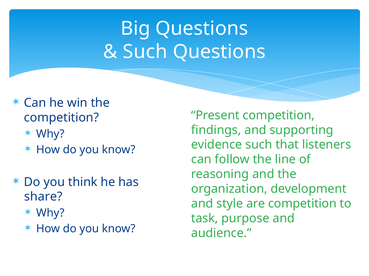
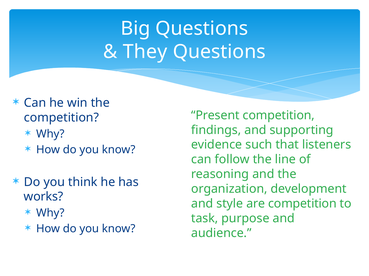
Such at (145, 52): Such -> They
share: share -> works
